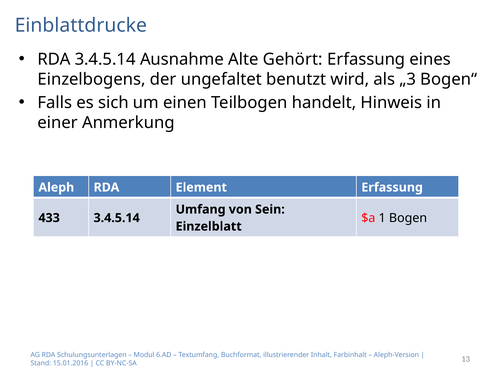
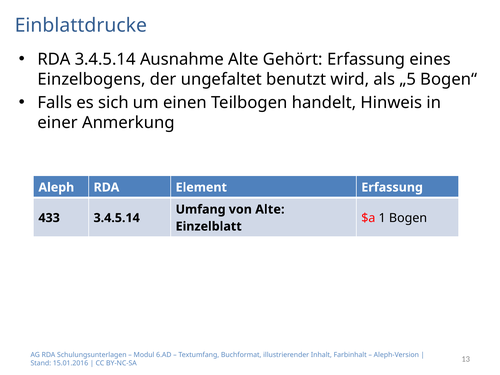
„3: „3 -> „5
von Sein: Sein -> Alte
